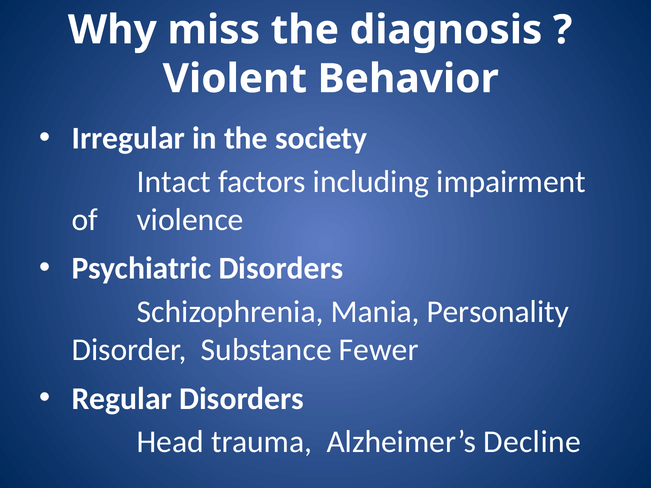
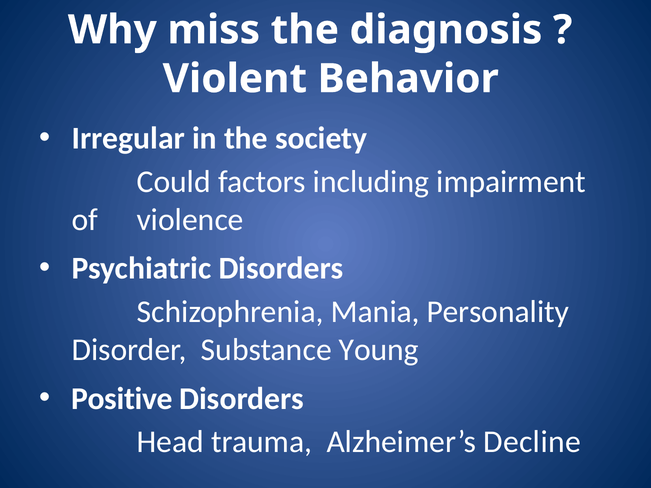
Intact: Intact -> Could
Fewer: Fewer -> Young
Regular: Regular -> Positive
